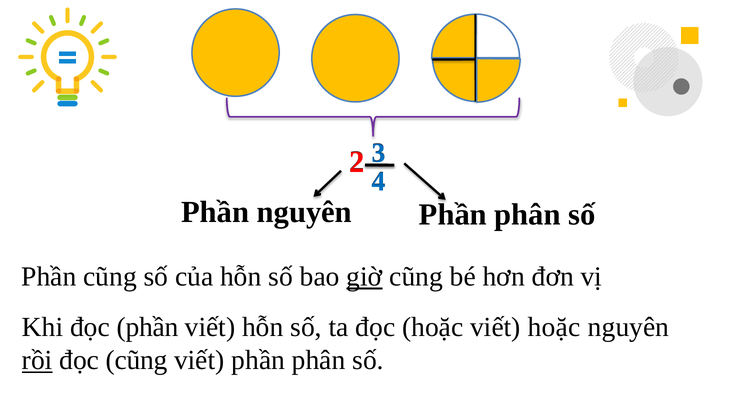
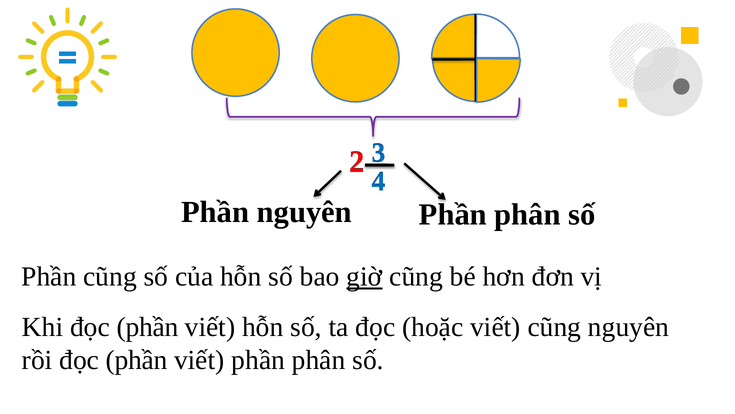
viết hoặc: hoặc -> cũng
rồi underline: present -> none
cũng at (137, 360): cũng -> phần
